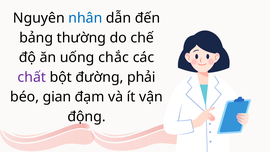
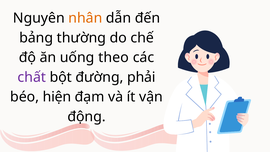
nhân colour: blue -> orange
chắc: chắc -> theo
gian: gian -> hiện
